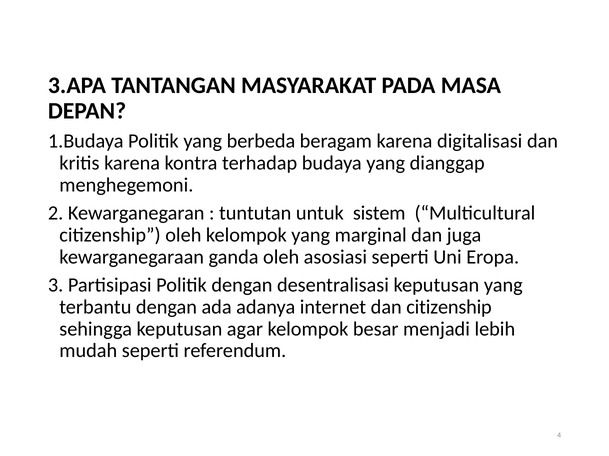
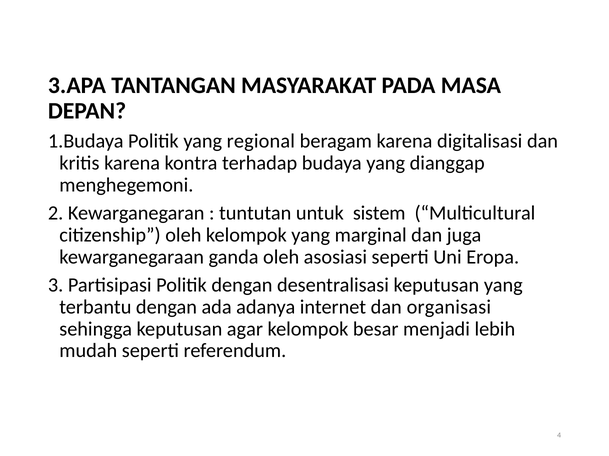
berbeda: berbeda -> regional
dan citizenship: citizenship -> organisasi
